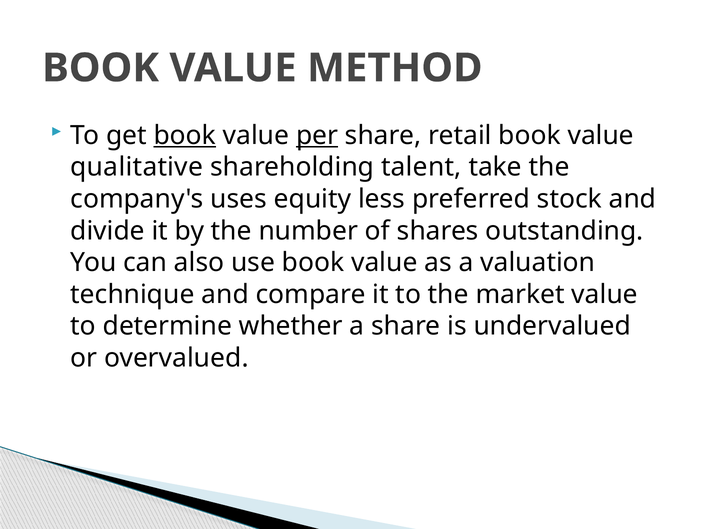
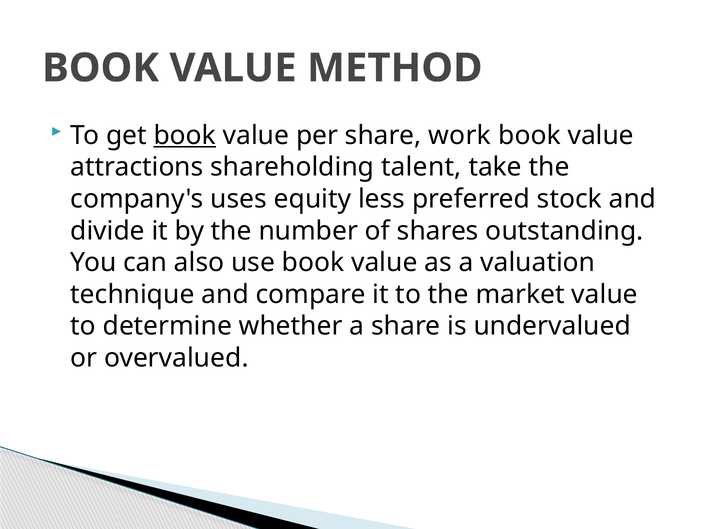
per underline: present -> none
retail: retail -> work
qualitative: qualitative -> attractions
